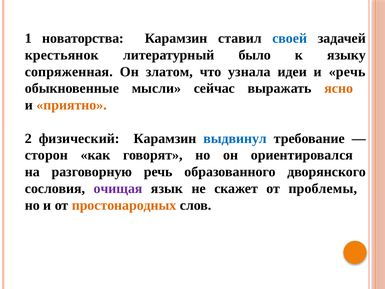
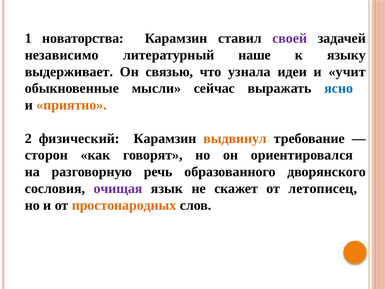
своей colour: blue -> purple
крестьянок: крестьянок -> независимо
было: было -> наше
сопряженная: сопряженная -> выдерживает
златом: златом -> связью
и речь: речь -> учит
ясно colour: orange -> blue
выдвинул colour: blue -> orange
проблемы: проблемы -> летописец
